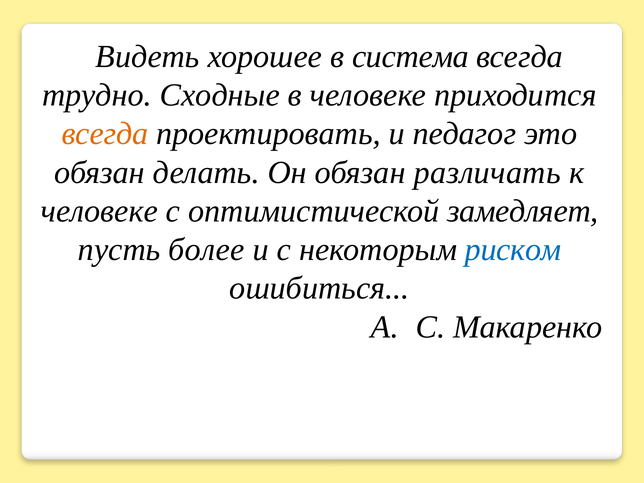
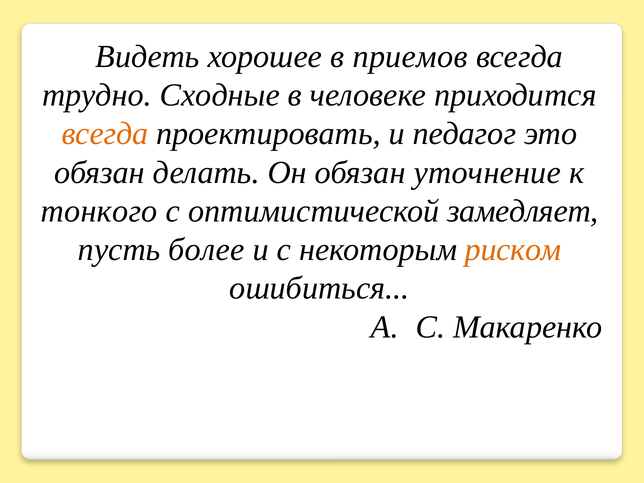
система: система -> приемов
различать: различать -> уточнение
человеке at (99, 211): человеке -> тонкого
риском colour: blue -> orange
